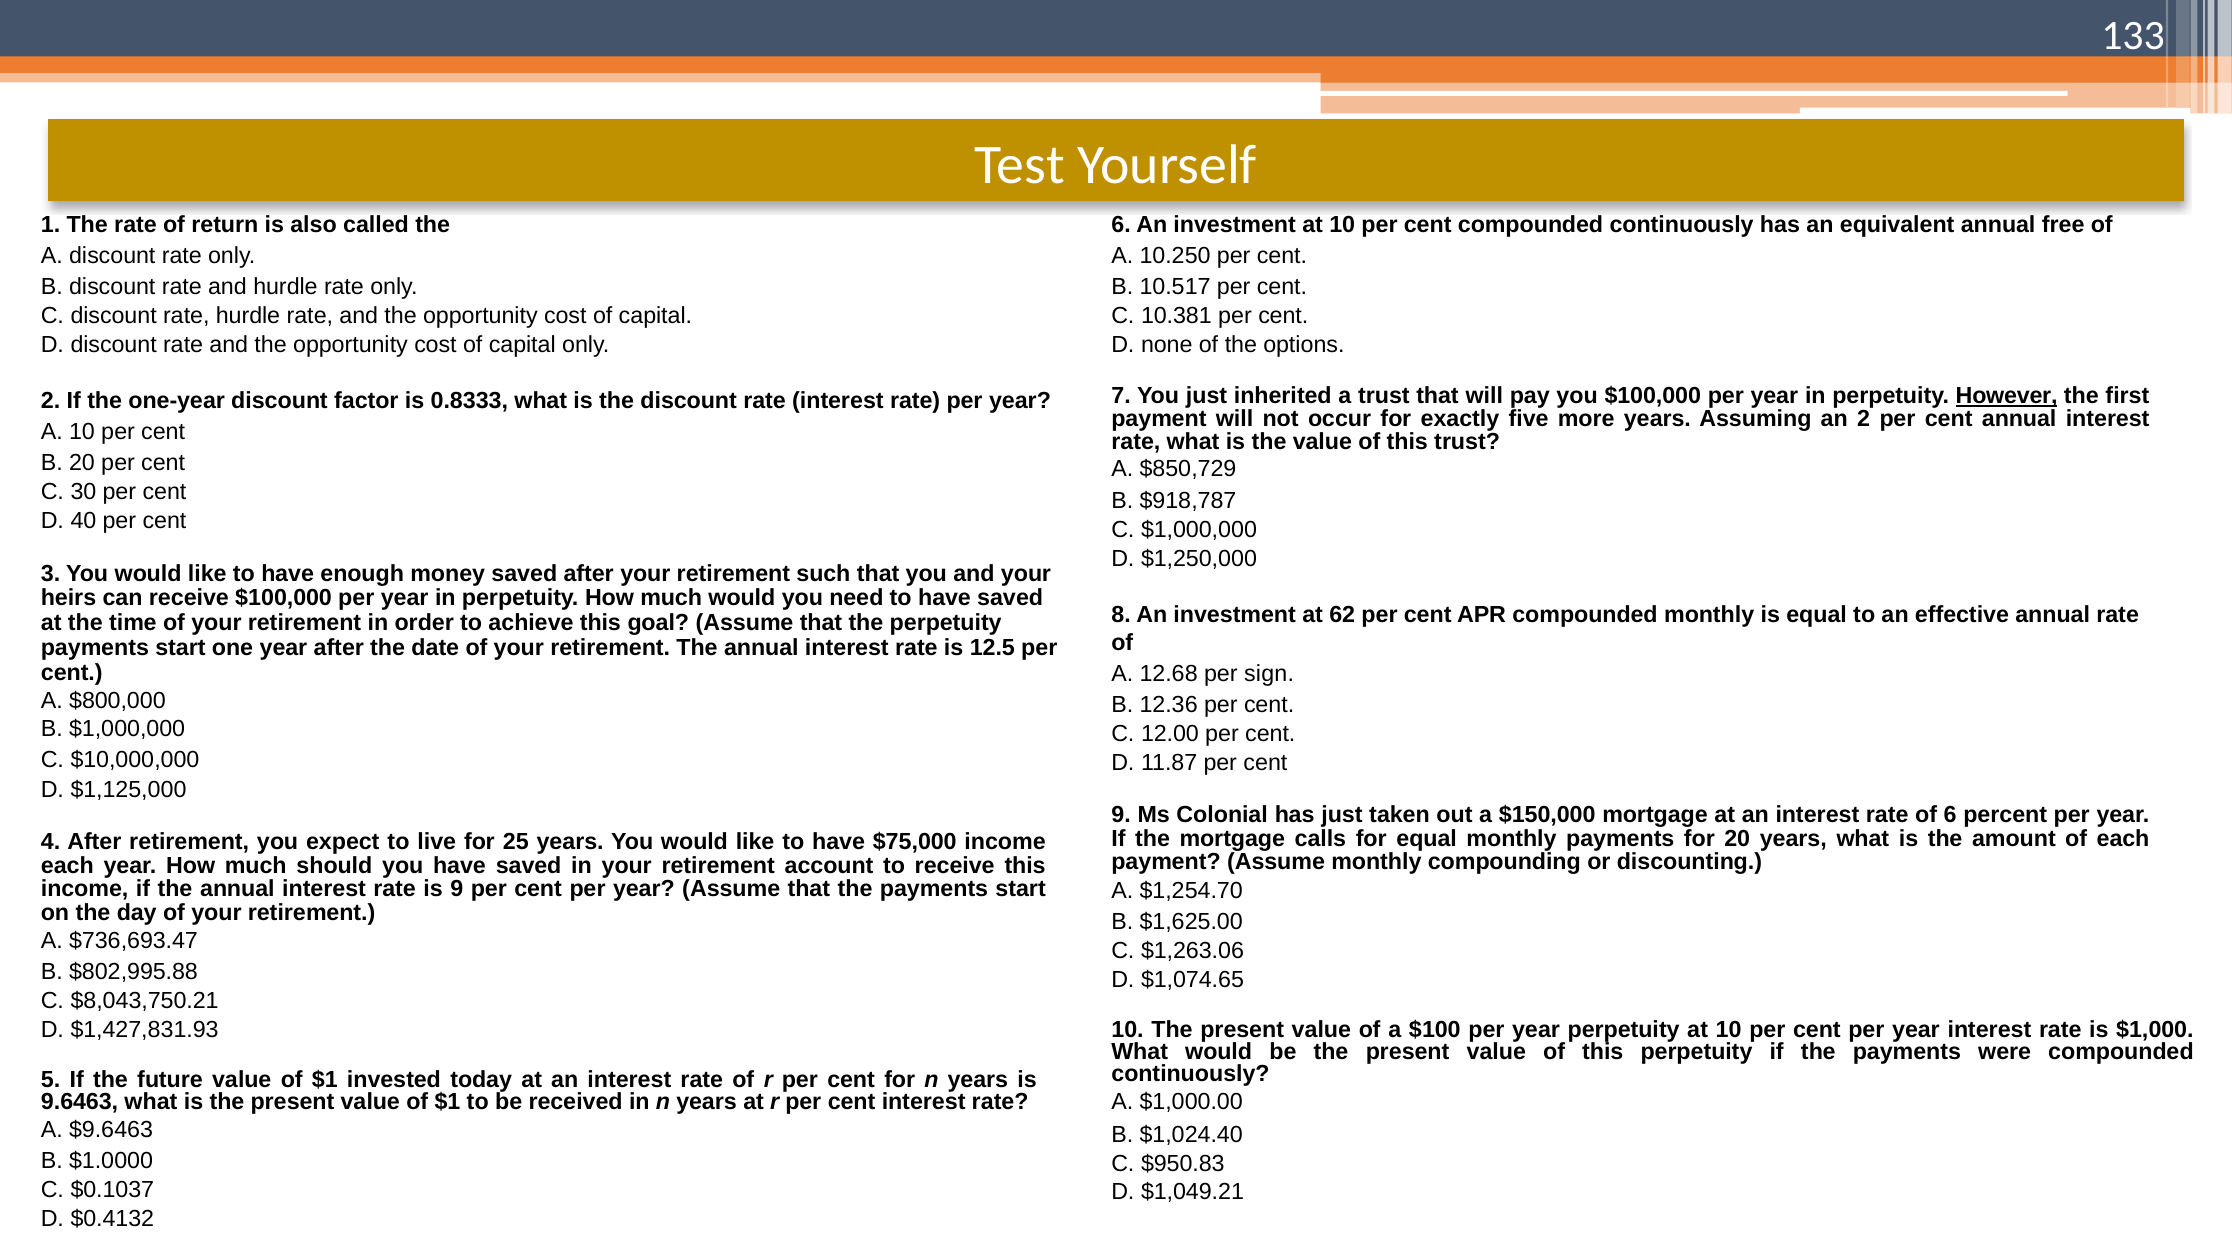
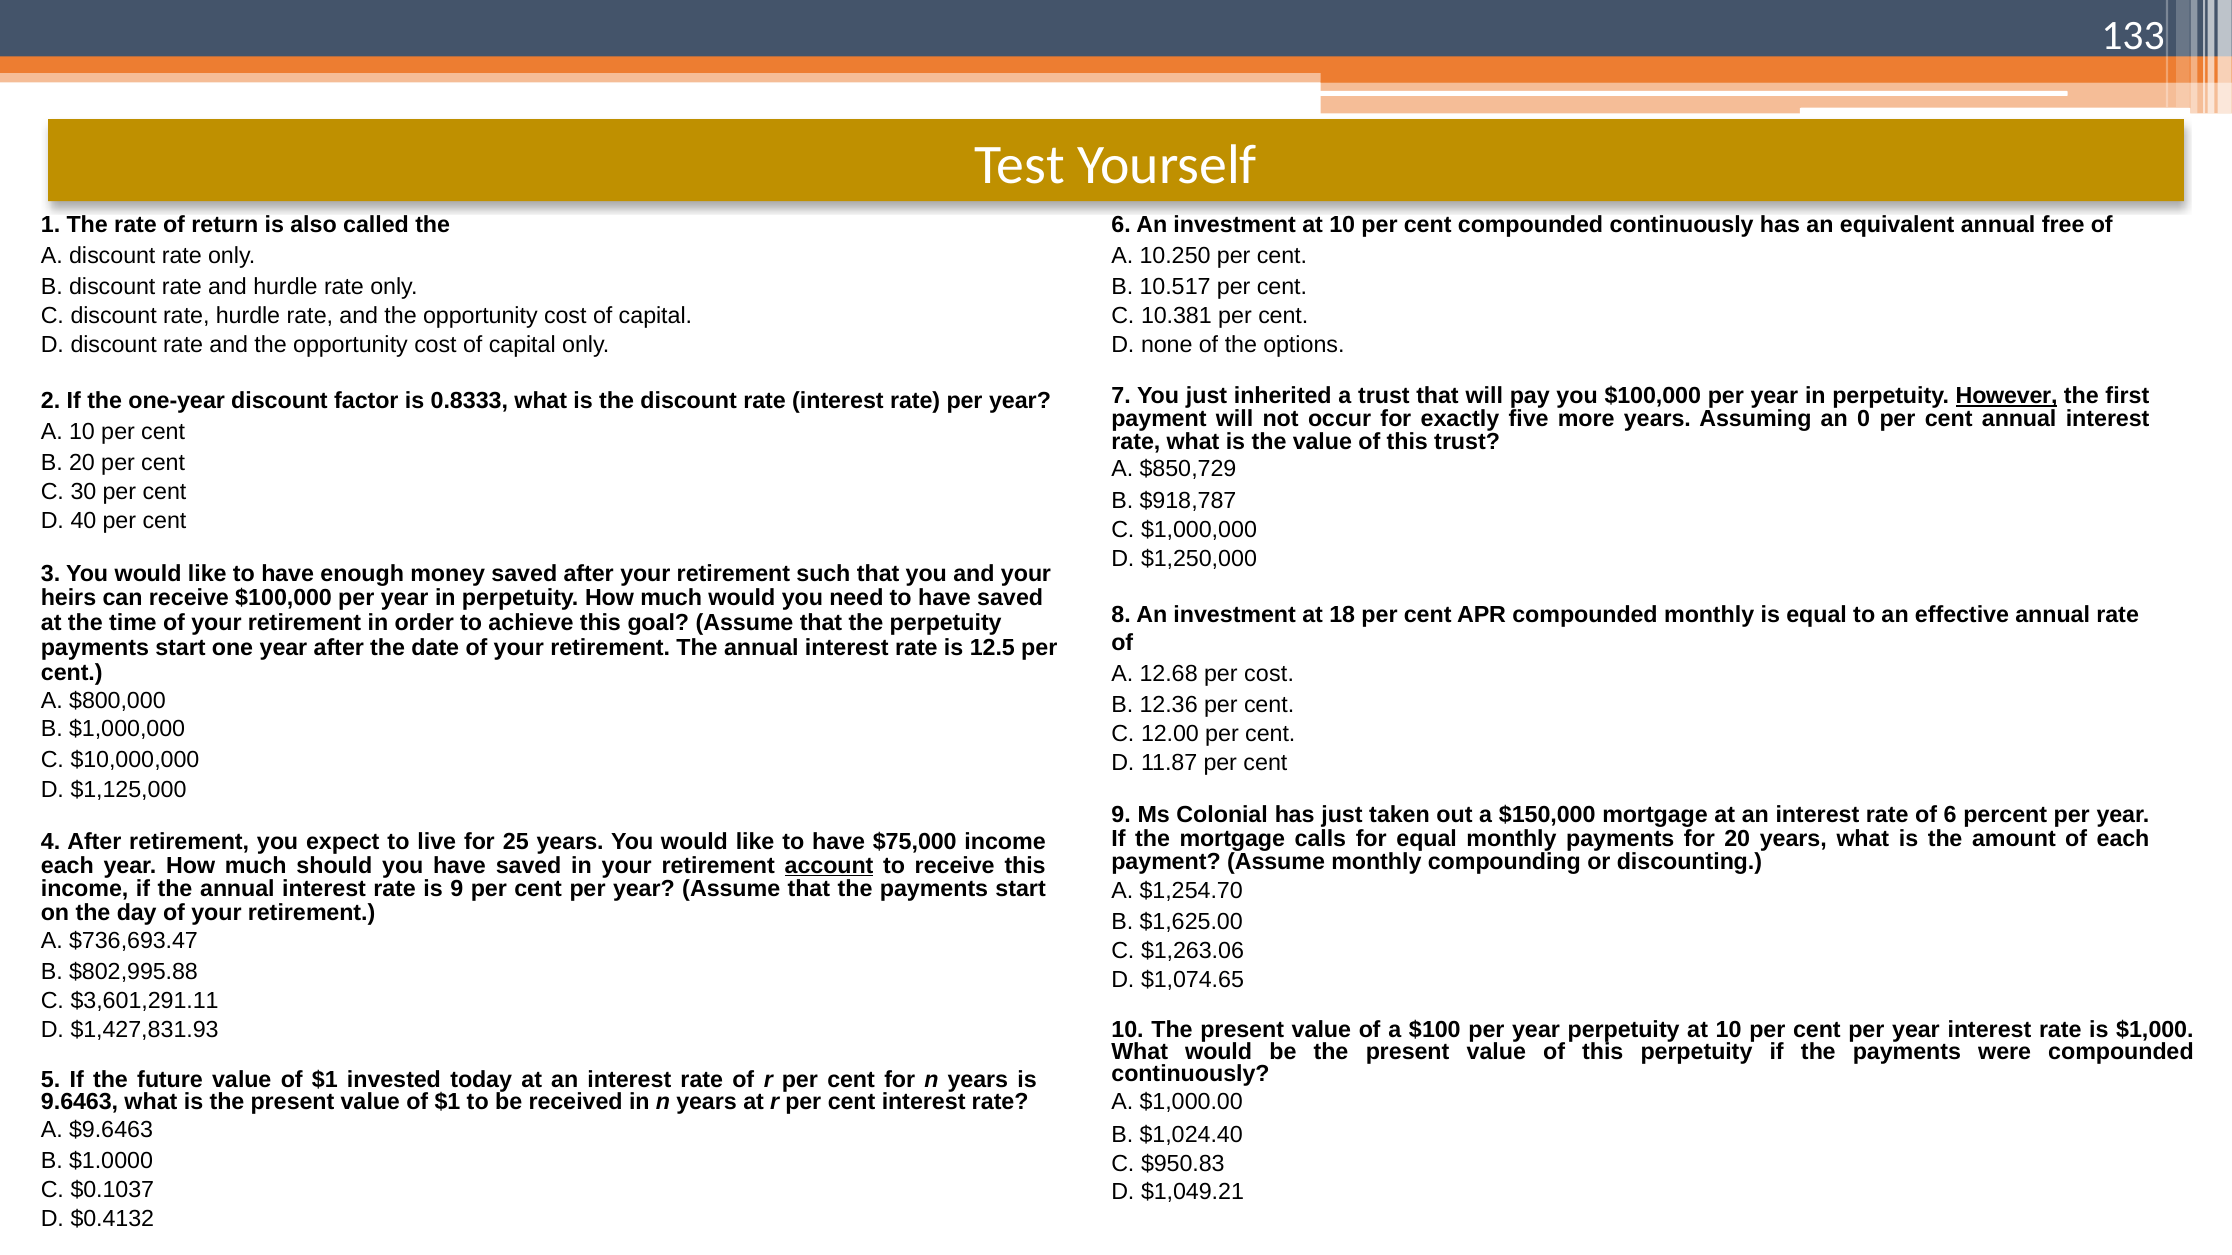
an 2: 2 -> 0
62: 62 -> 18
per sign: sign -> cost
account underline: none -> present
$8,043,750.21: $8,043,750.21 -> $3,601,291.11
